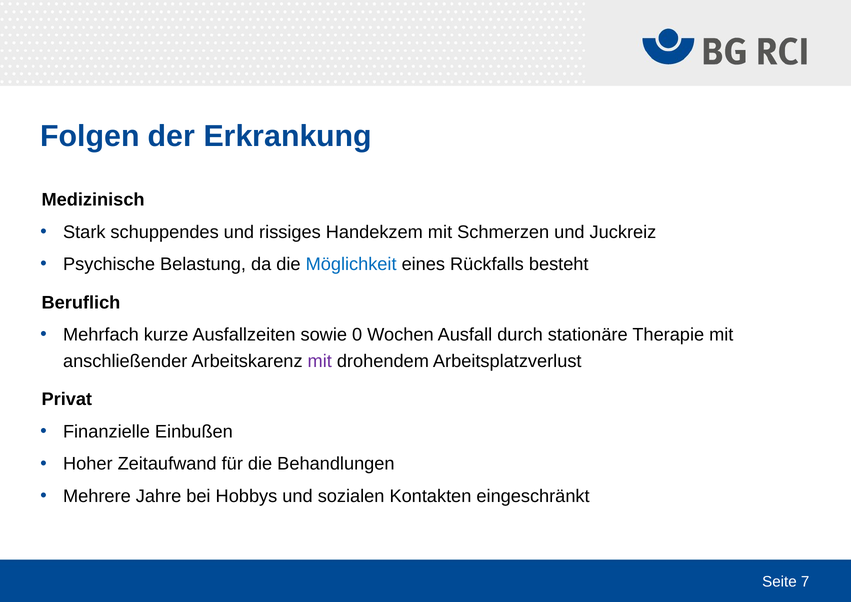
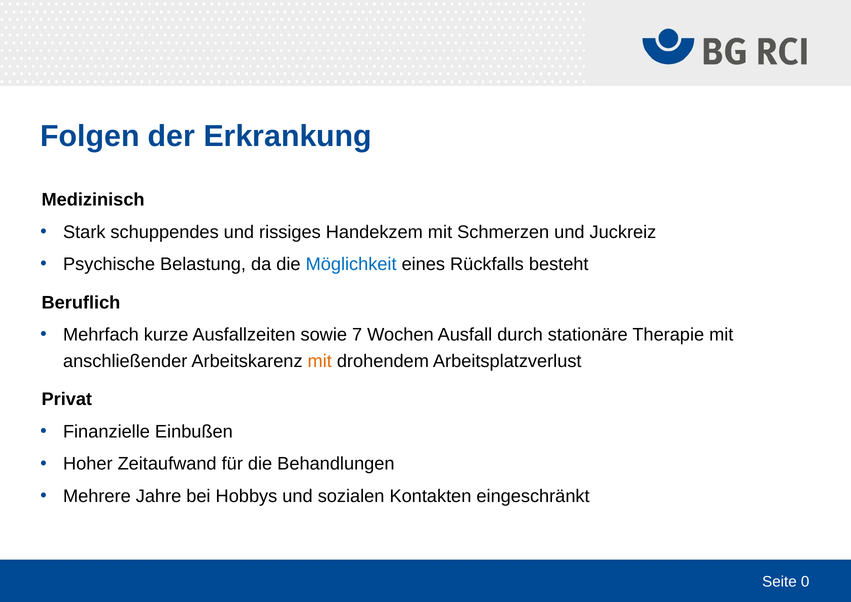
0: 0 -> 7
mit at (320, 361) colour: purple -> orange
7: 7 -> 0
